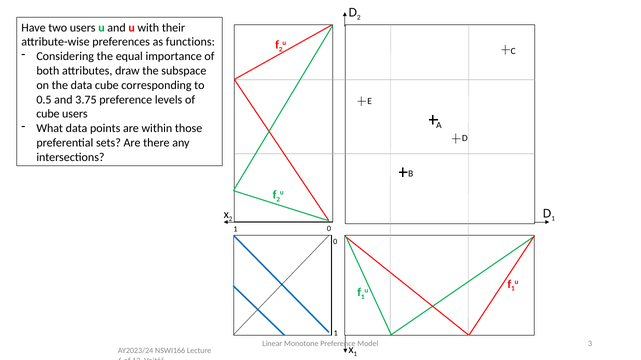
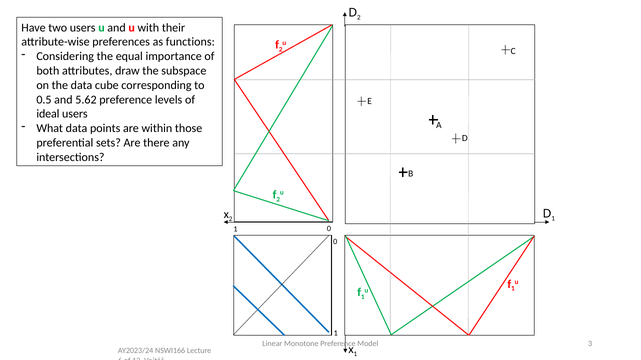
3.75: 3.75 -> 5.62
cube at (48, 114): cube -> ideal
